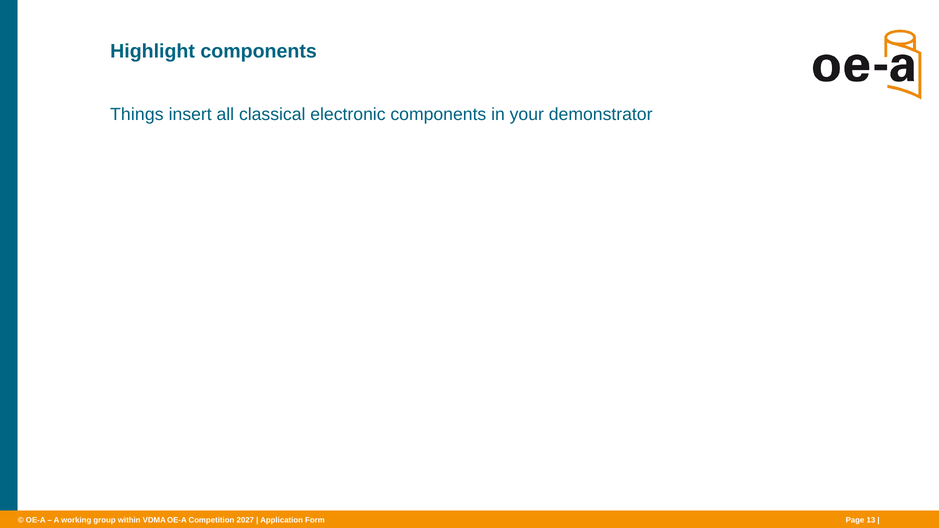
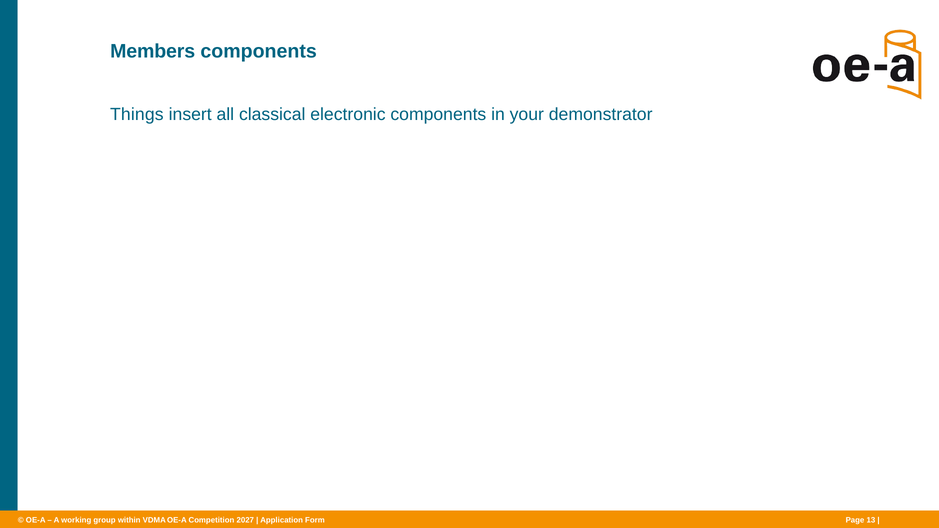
Highlight: Highlight -> Members
